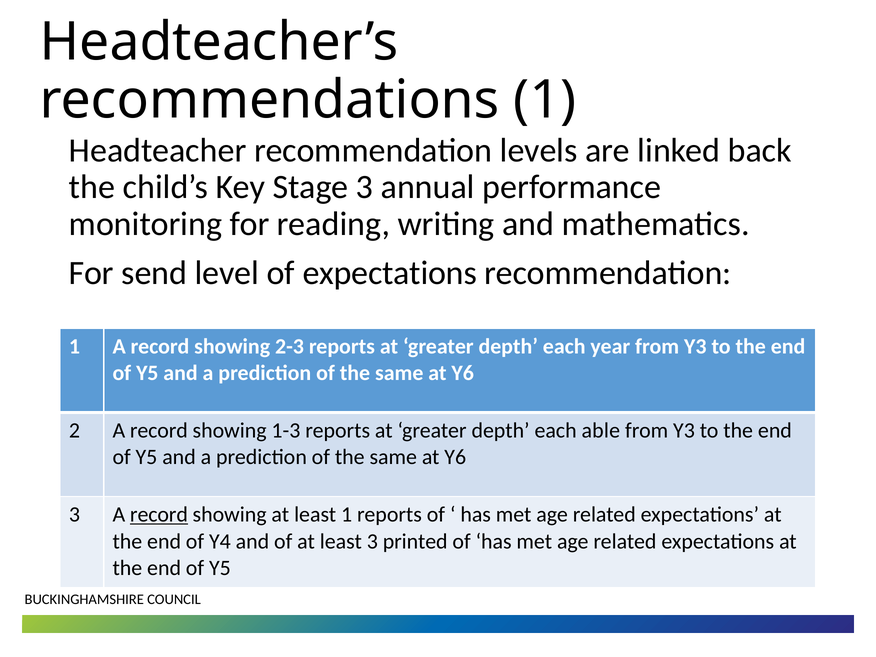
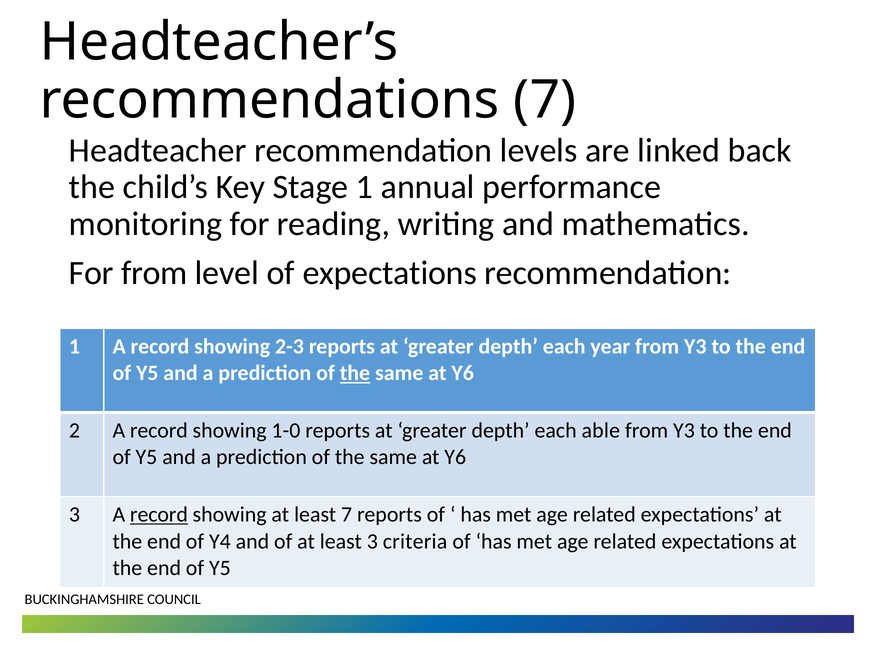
recommendations 1: 1 -> 7
Stage 3: 3 -> 1
For send: send -> from
the at (355, 373) underline: none -> present
1-3: 1-3 -> 1-0
least 1: 1 -> 7
printed: printed -> criteria
